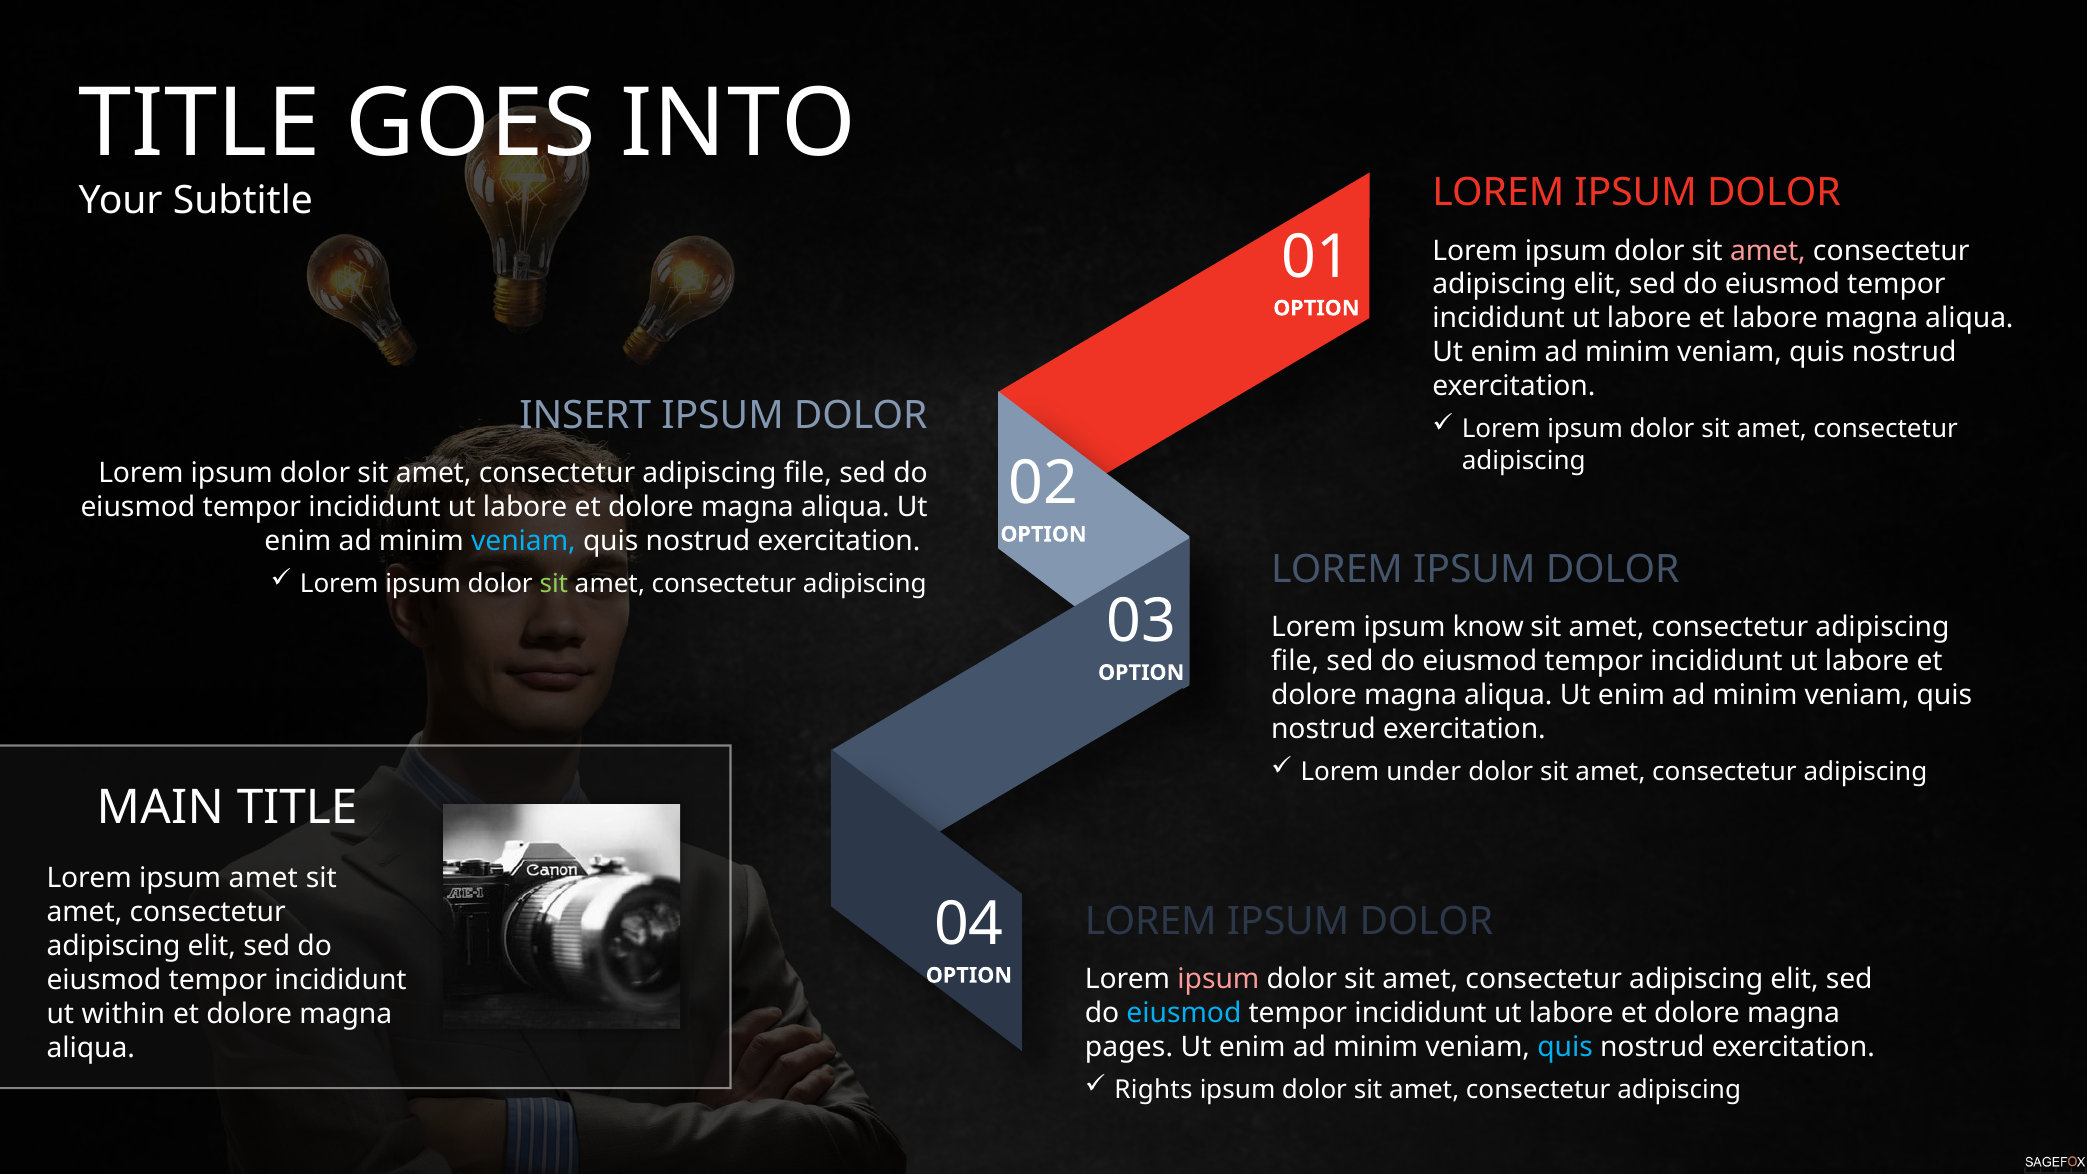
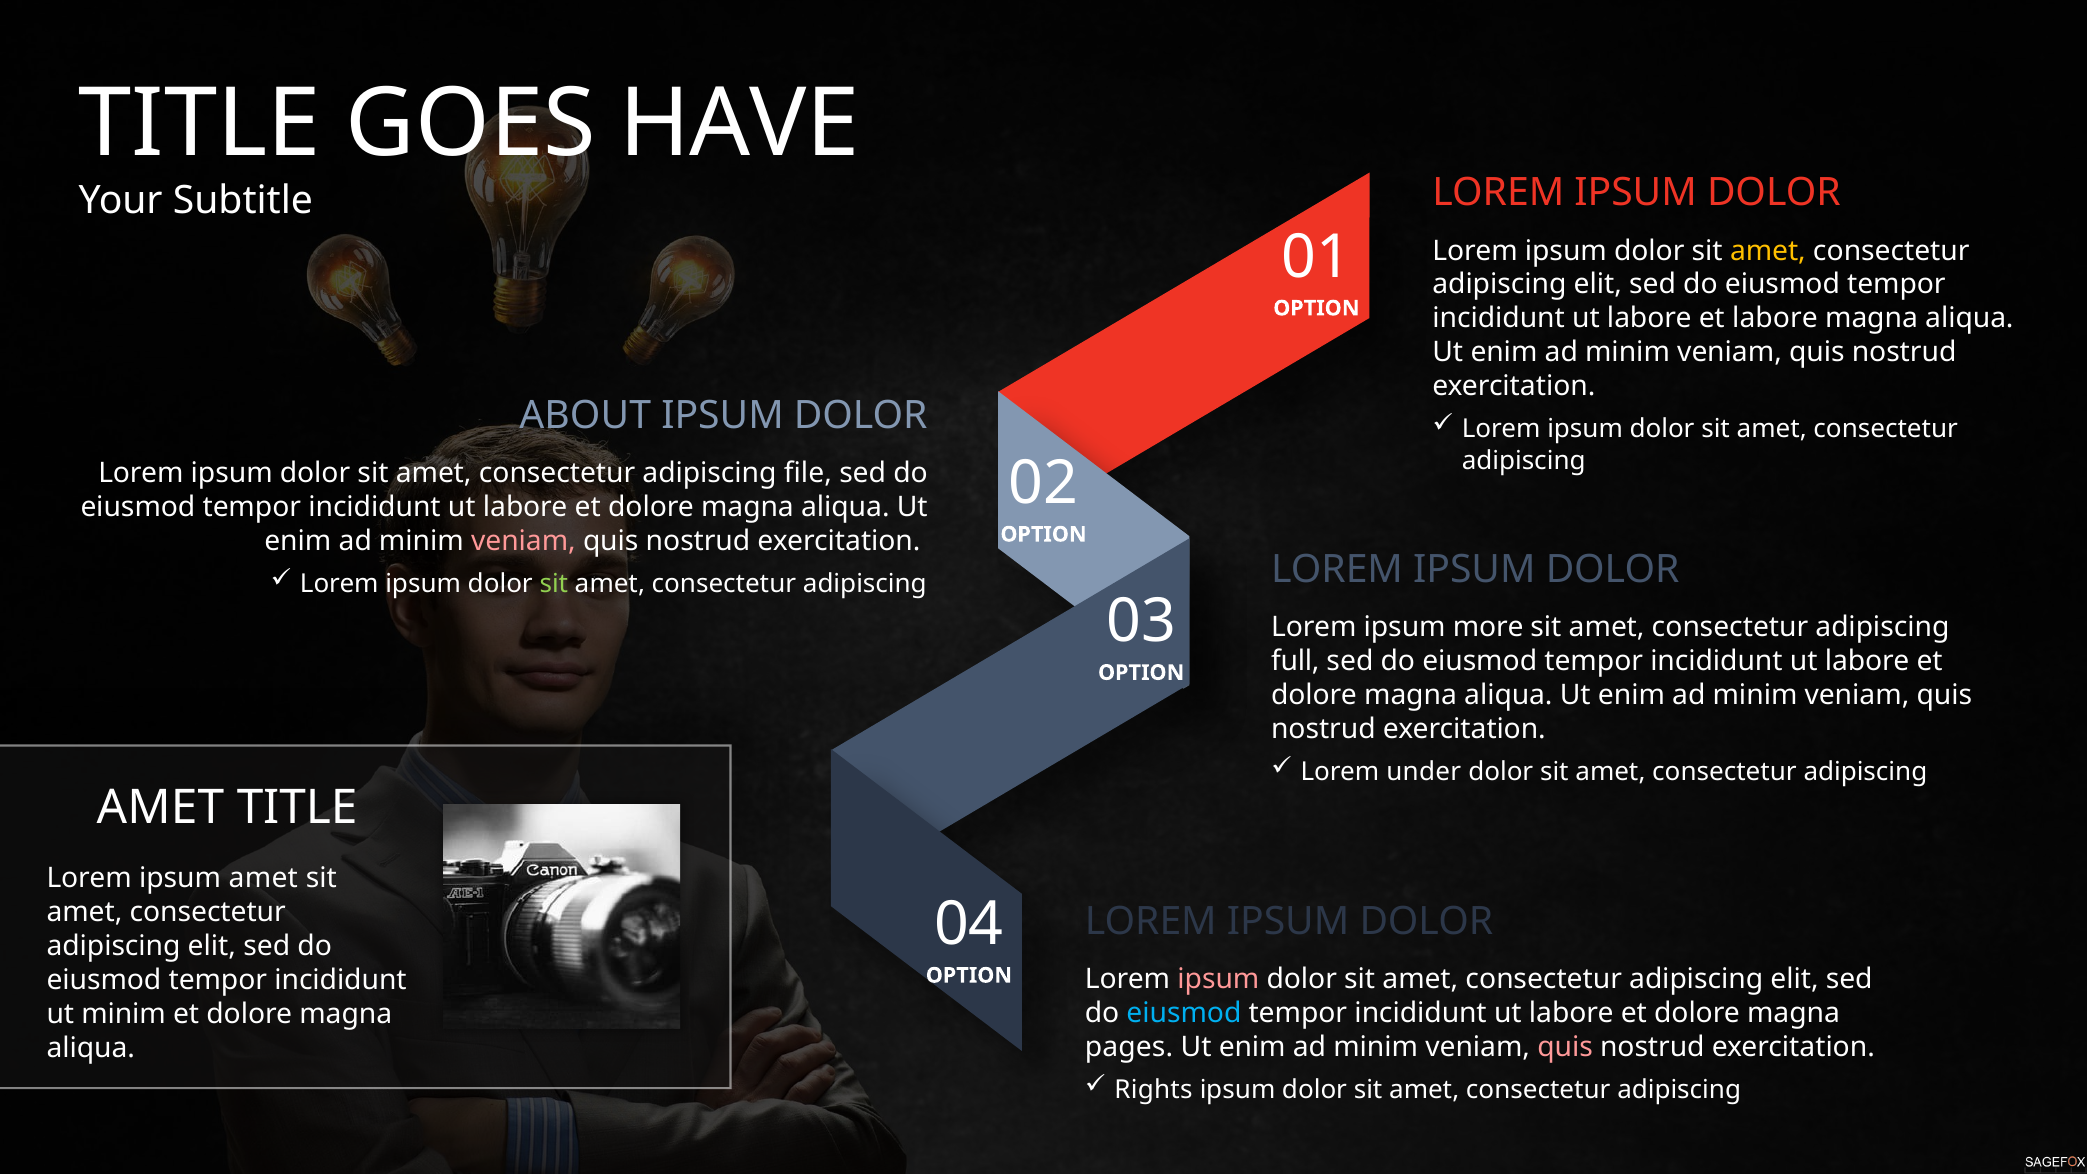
INTO: INTO -> HAVE
amet at (1768, 251) colour: pink -> yellow
INSERT: INSERT -> ABOUT
veniam at (523, 541) colour: light blue -> pink
know: know -> more
file at (1295, 661): file -> full
MAIN at (160, 808): MAIN -> AMET
ut within: within -> minim
quis at (1565, 1047) colour: light blue -> pink
